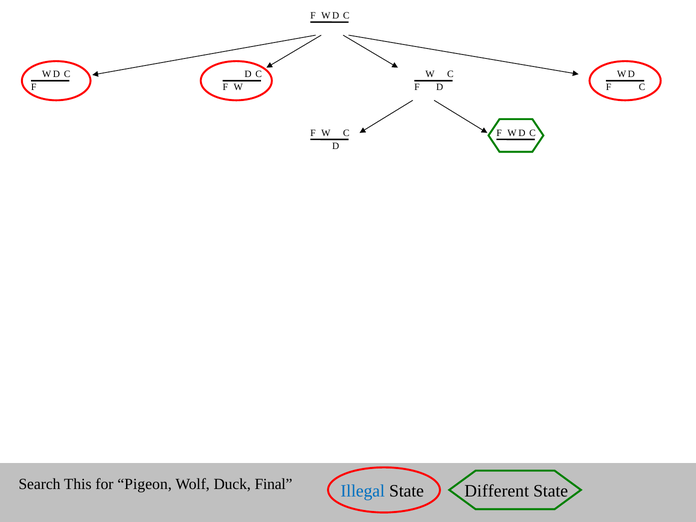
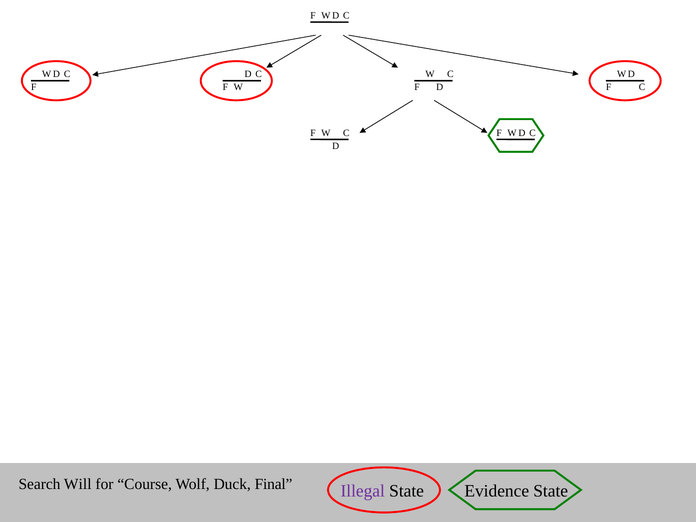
This: This -> Will
Pigeon: Pigeon -> Course
Illegal colour: blue -> purple
Different: Different -> Evidence
